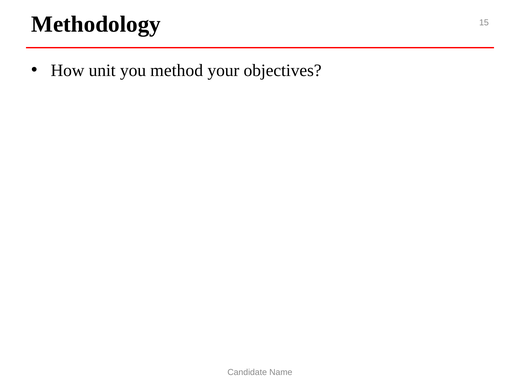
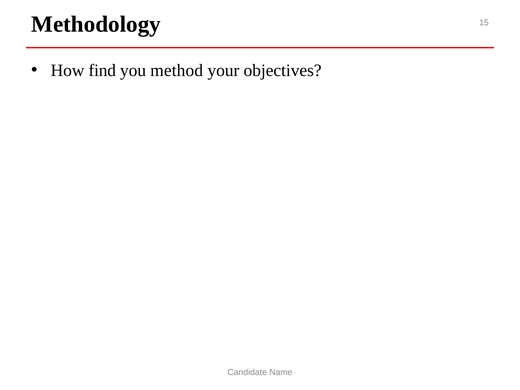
unit: unit -> find
